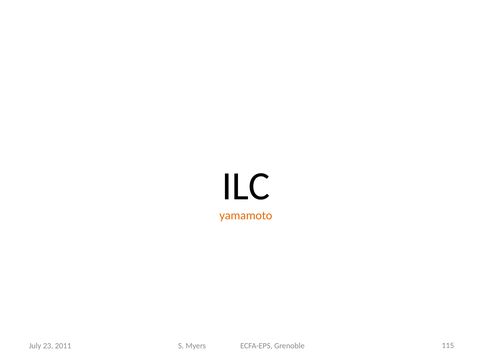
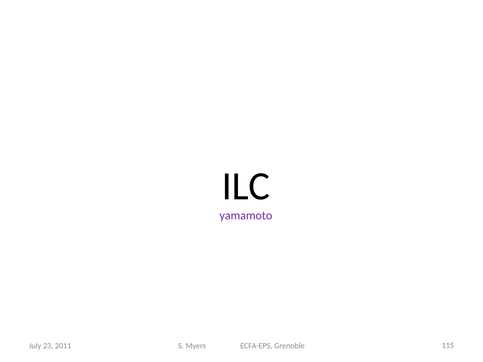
yamamoto colour: orange -> purple
